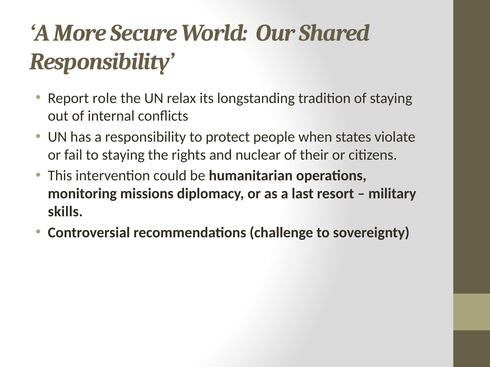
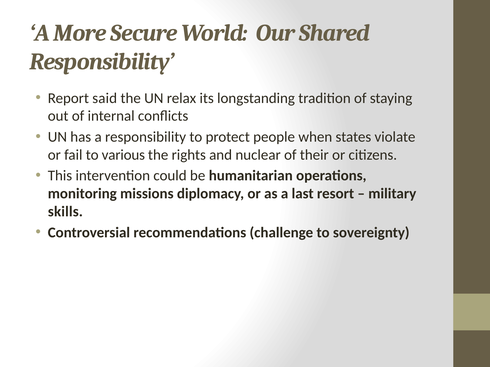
role: role -> said
to staying: staying -> various
